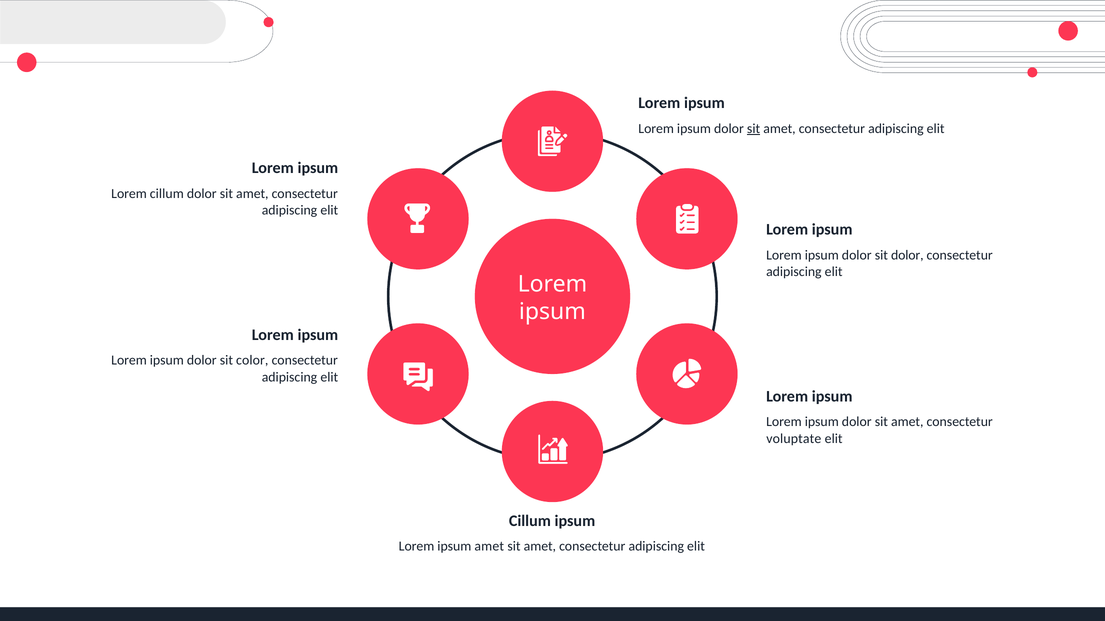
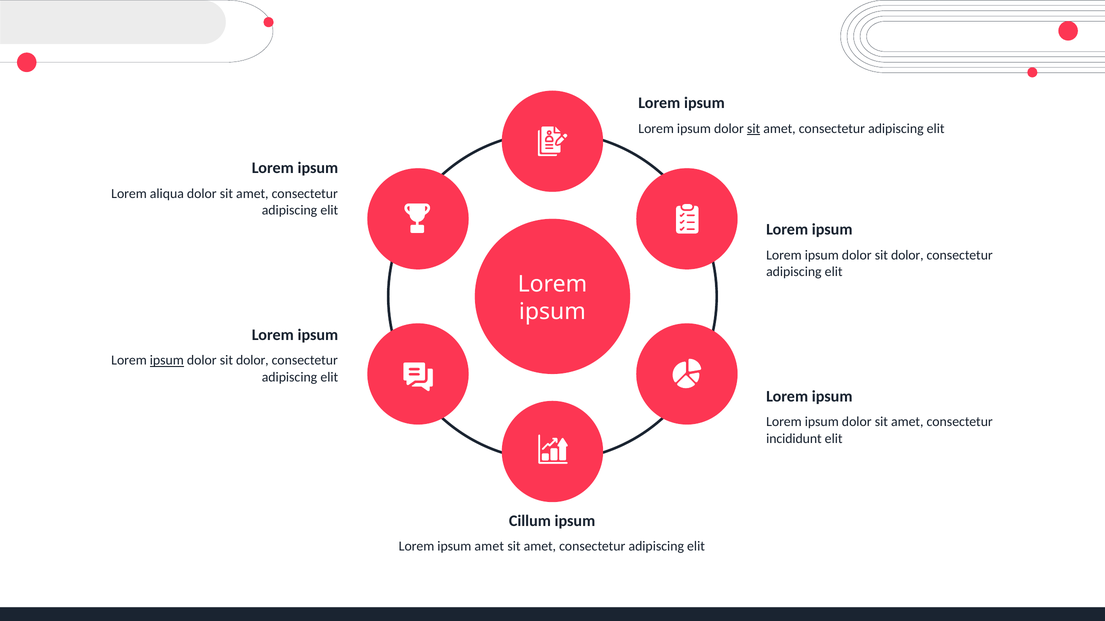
Lorem cillum: cillum -> aliqua
ipsum at (167, 361) underline: none -> present
color at (252, 361): color -> dolor
voluptate: voluptate -> incididunt
